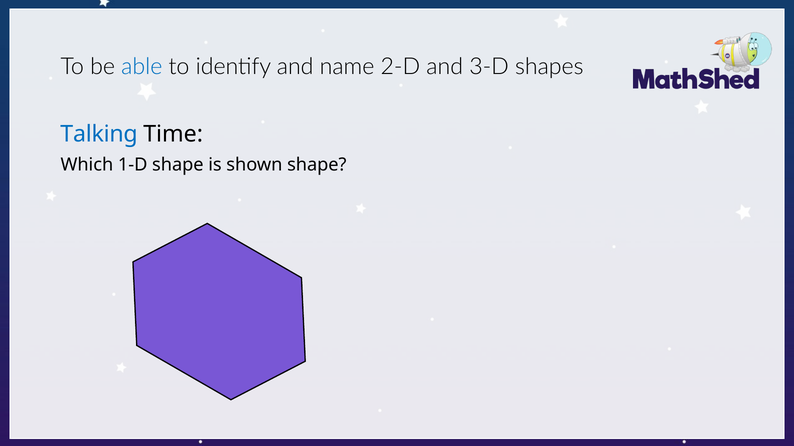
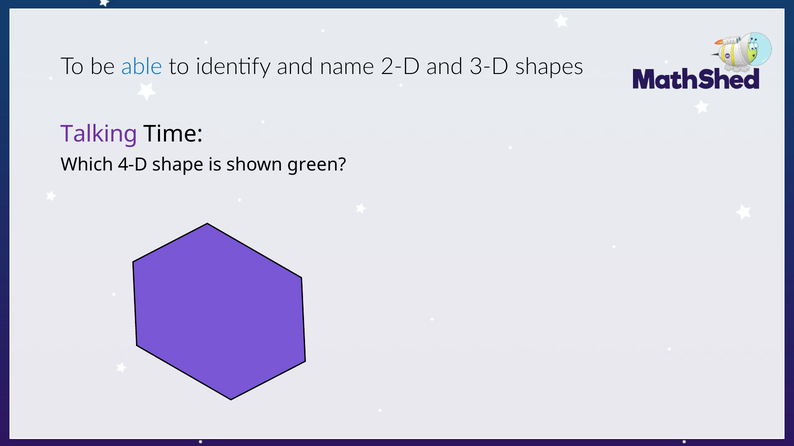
Talking colour: blue -> purple
1-D: 1-D -> 4-D
shown shape: shape -> green
